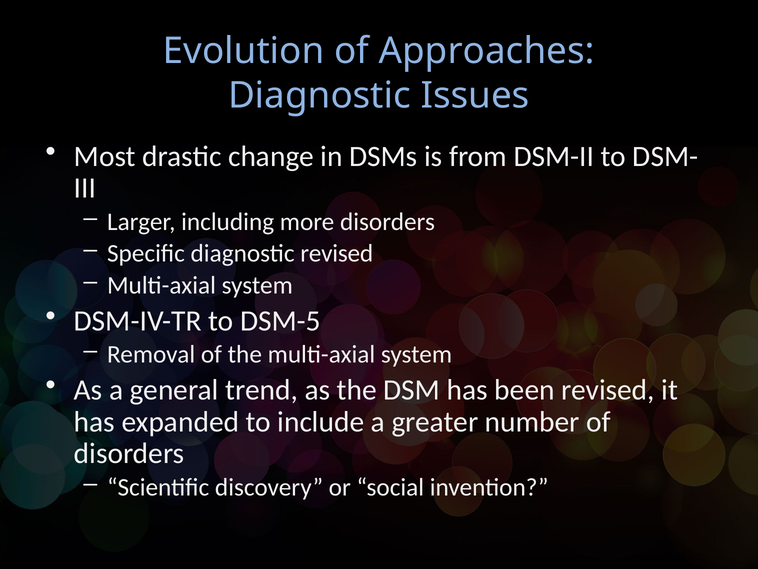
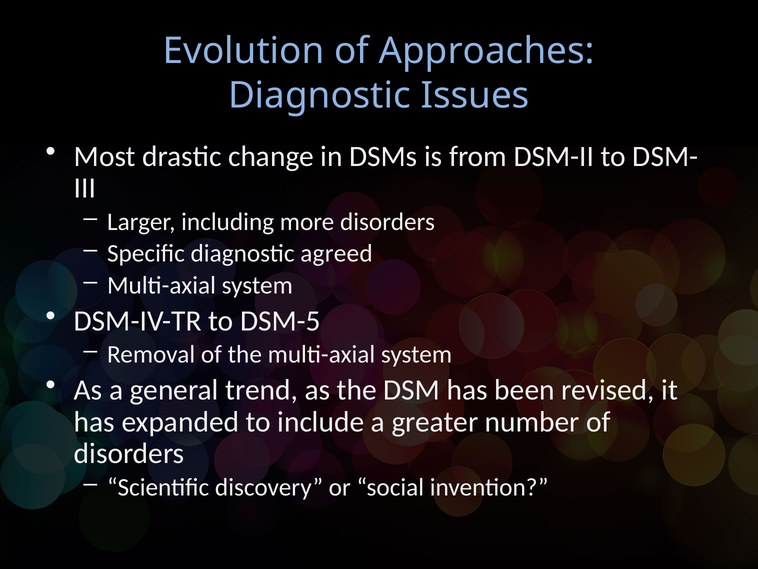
diagnostic revised: revised -> agreed
